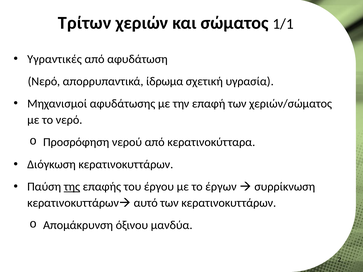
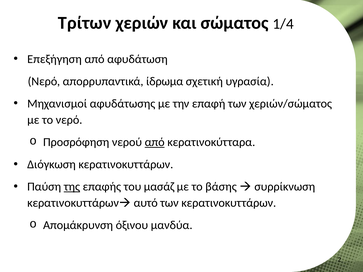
1/1: 1/1 -> 1/4
Υγραντικές: Υγραντικές -> Επεξήγηση
από at (155, 142) underline: none -> present
έργου: έργου -> μασάζ
έργων: έργων -> βάσης
